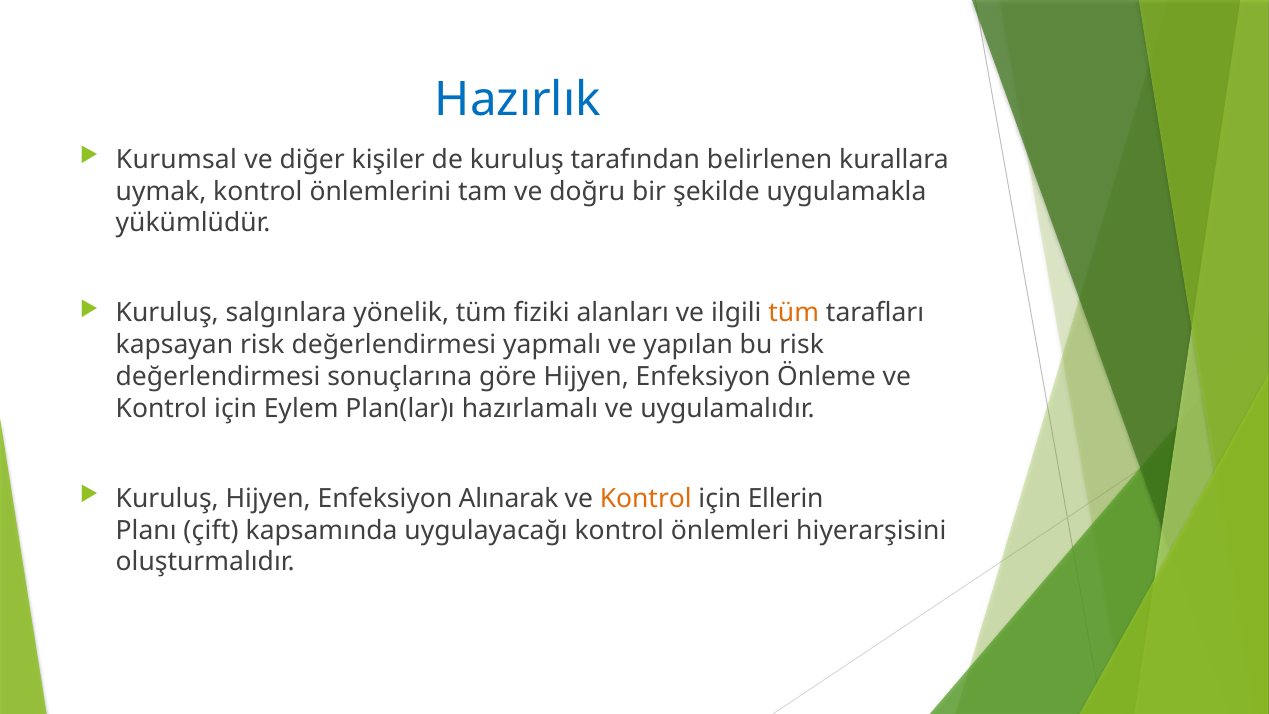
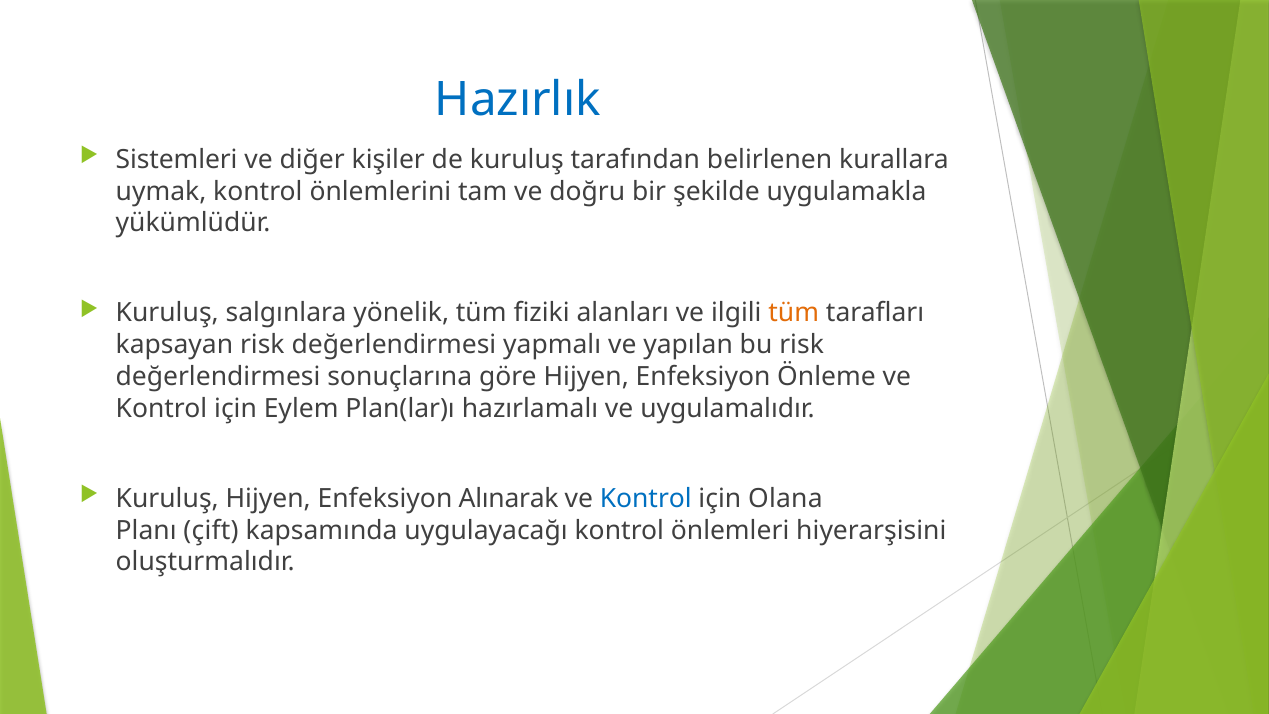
Kurumsal: Kurumsal -> Sistemleri
Kontrol at (646, 498) colour: orange -> blue
Ellerin: Ellerin -> Olana
